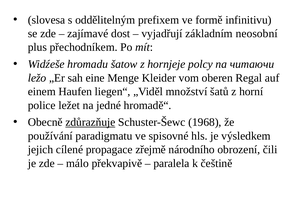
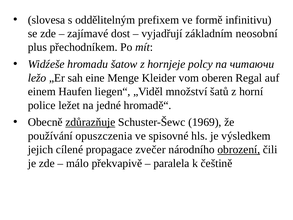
1968: 1968 -> 1969
paradigmatu: paradigmatu -> opuszczenia
zřejmě: zřejmě -> zvečer
obrození underline: none -> present
